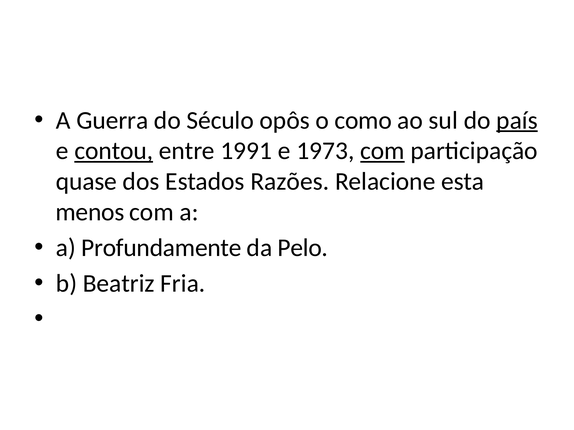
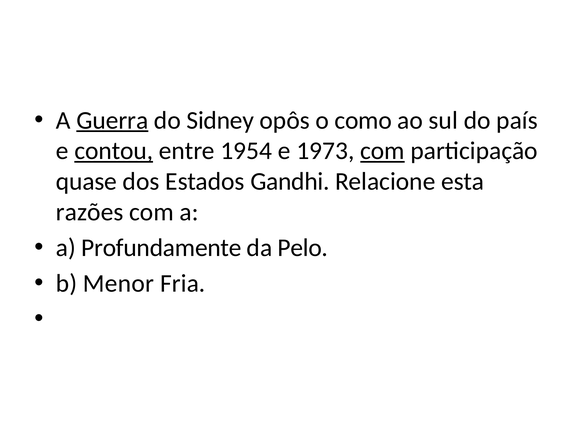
Guerra underline: none -> present
Século: Século -> Sidney
país underline: present -> none
1991: 1991 -> 1954
Razões: Razões -> Gandhi
menos: menos -> razões
Beatriz: Beatriz -> Menor
